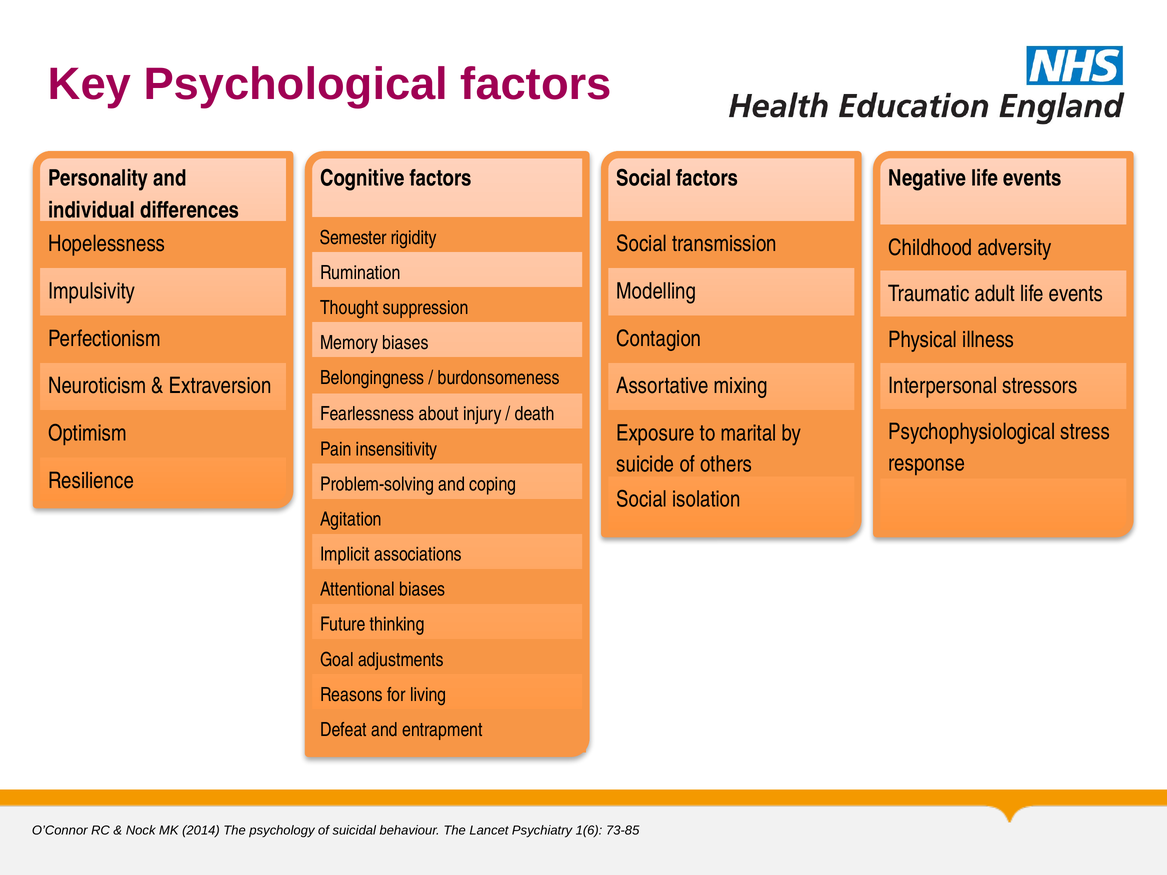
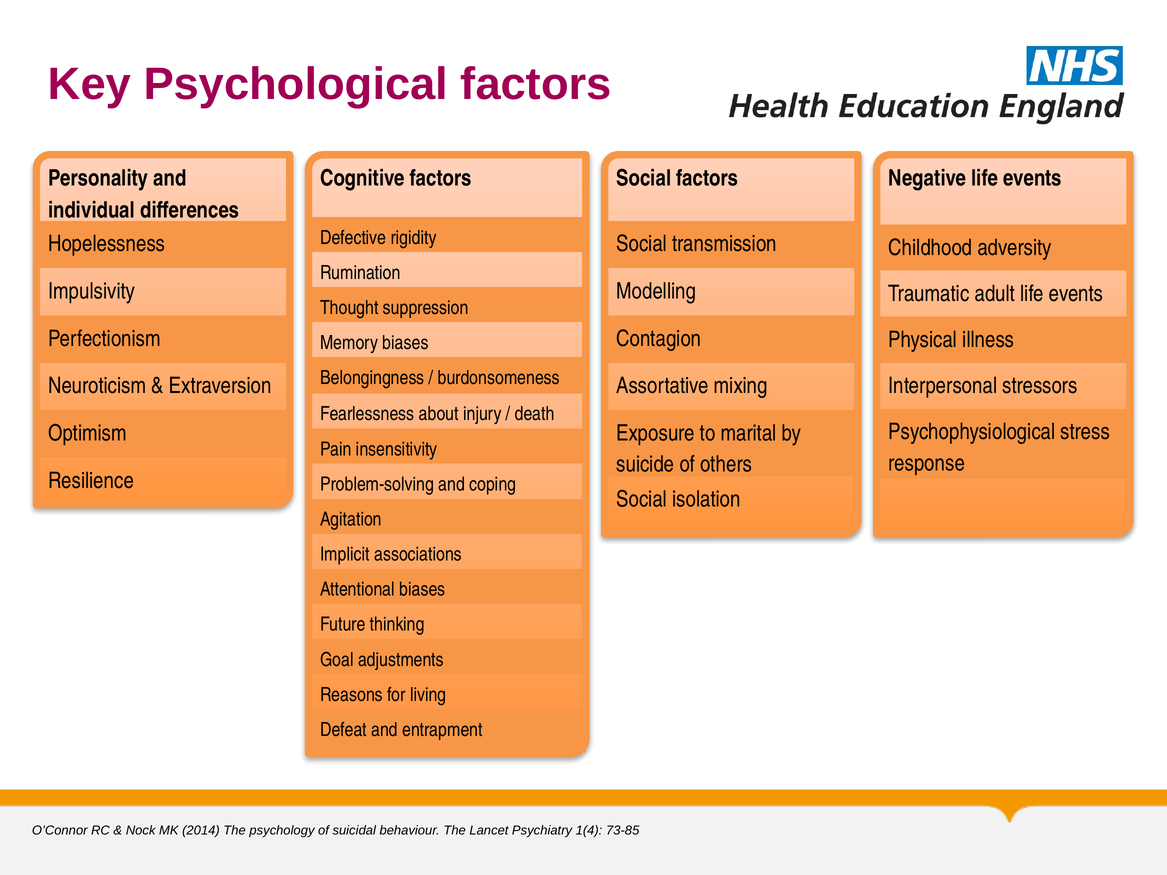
Semester: Semester -> Defective
1(6: 1(6 -> 1(4
